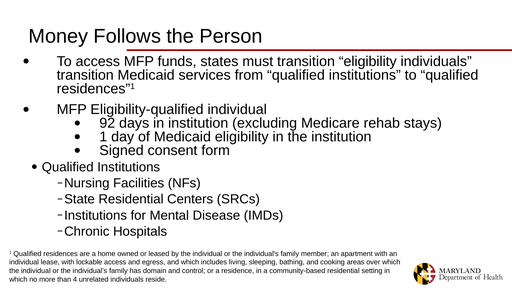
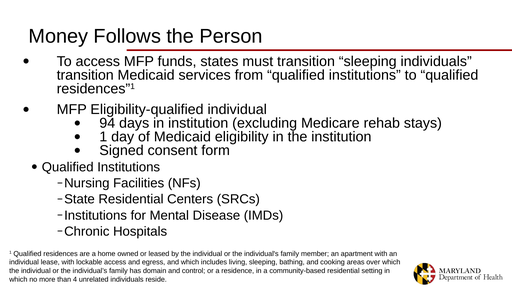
transition eligibility: eligibility -> sleeping
92: 92 -> 94
